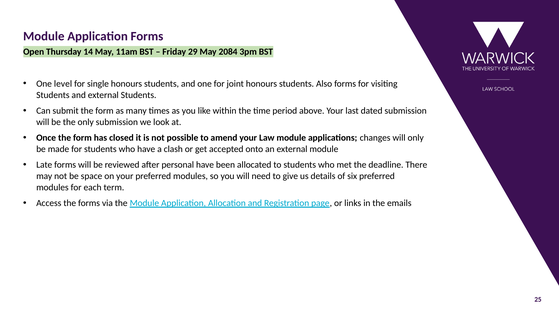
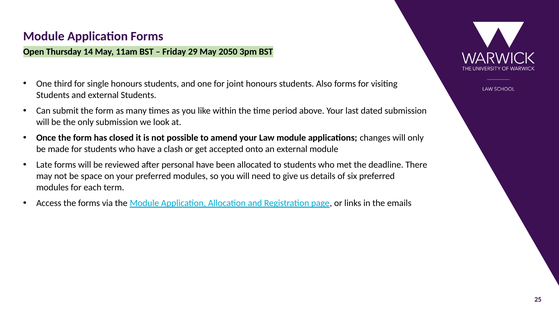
2084: 2084 -> 2050
level: level -> third
